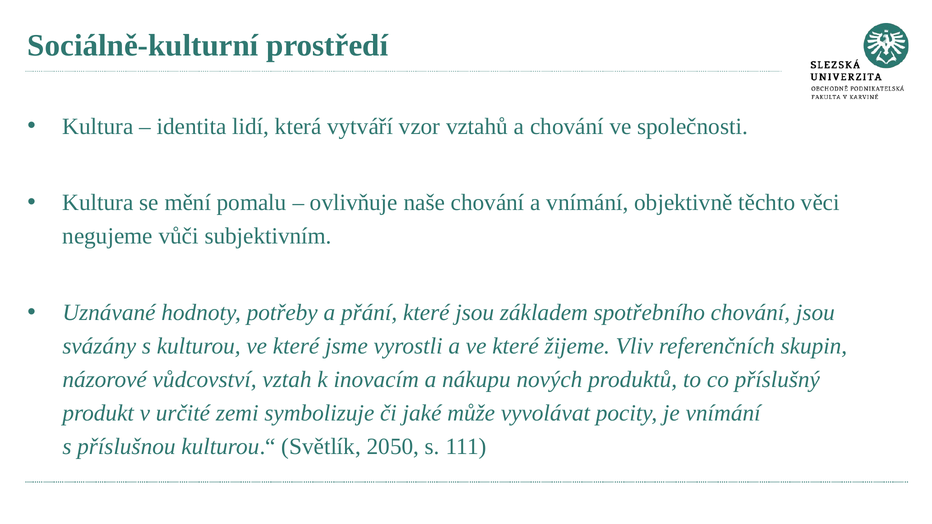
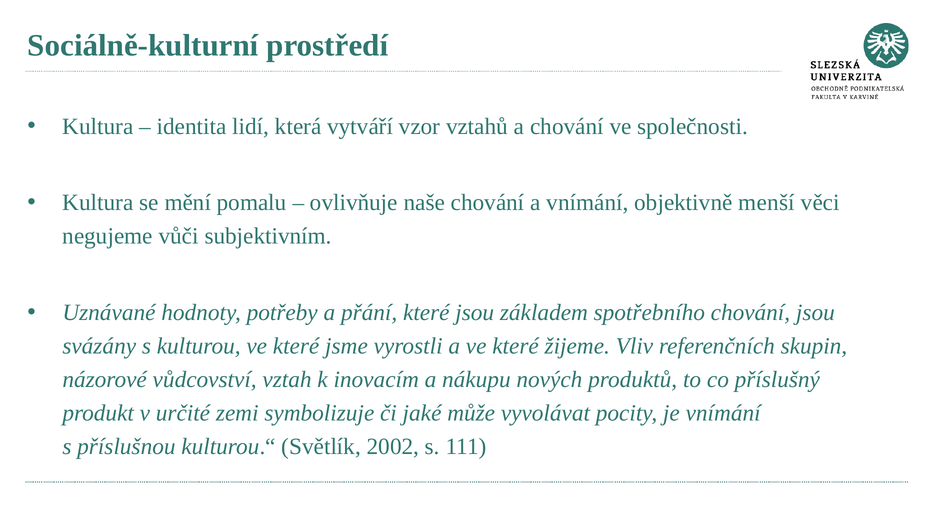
těchto: těchto -> menší
2050: 2050 -> 2002
